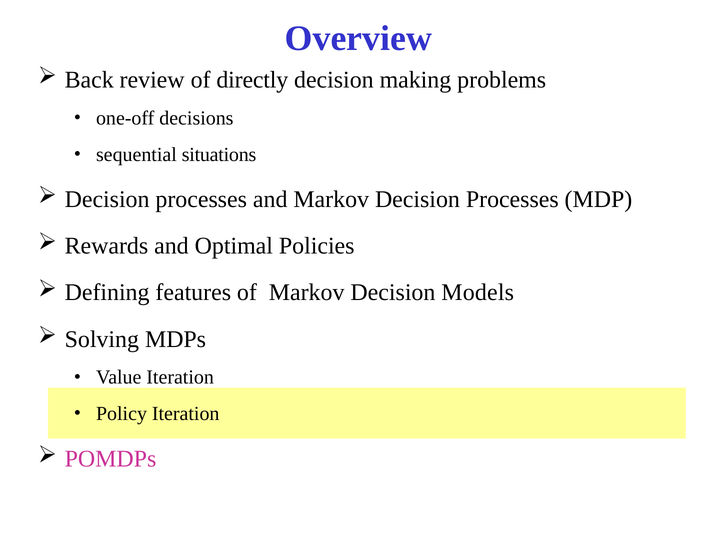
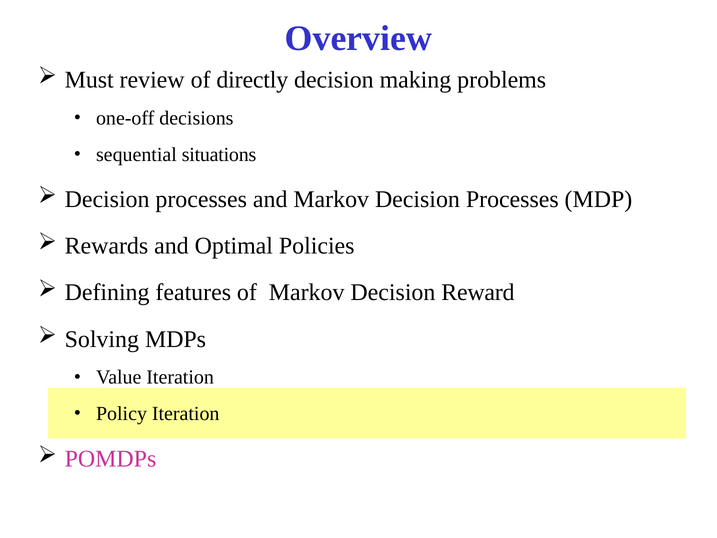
Back: Back -> Must
Models: Models -> Reward
